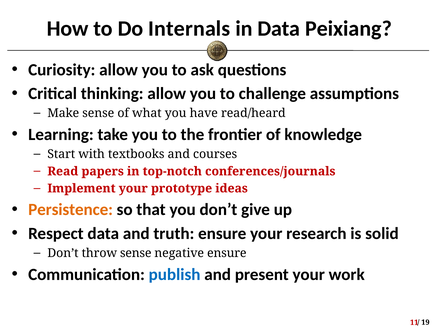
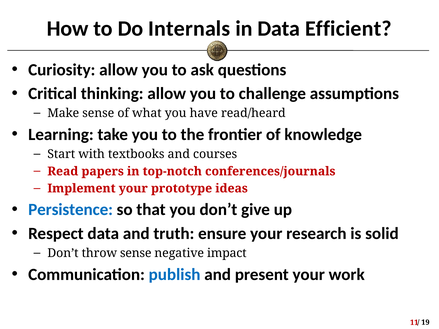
Peixiang: Peixiang -> Efficient
Persistence colour: orange -> blue
negative ensure: ensure -> impact
